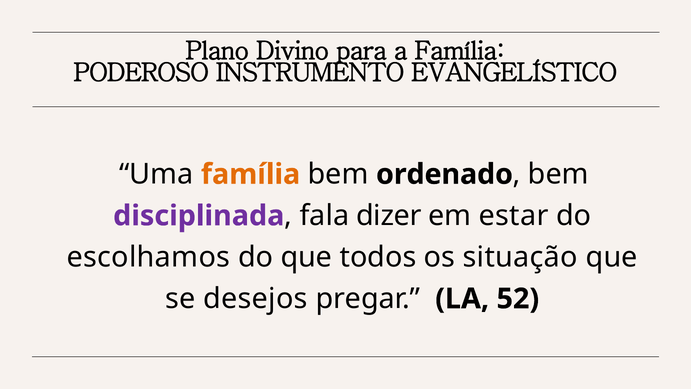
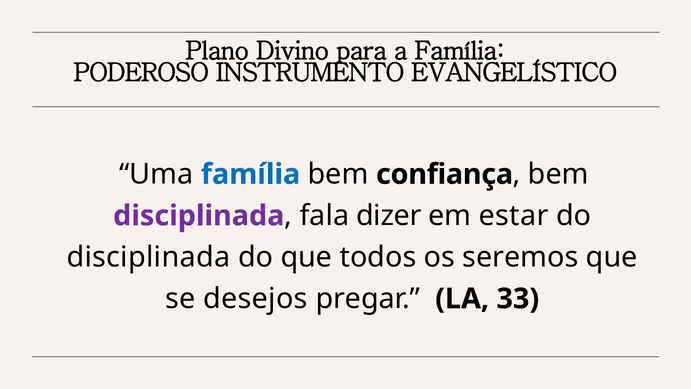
família at (251, 174) colour: orange -> blue
ordenado: ordenado -> confiança
escolhamos at (148, 257): escolhamos -> disciplinada
situação: situação -> seremos
52: 52 -> 33
